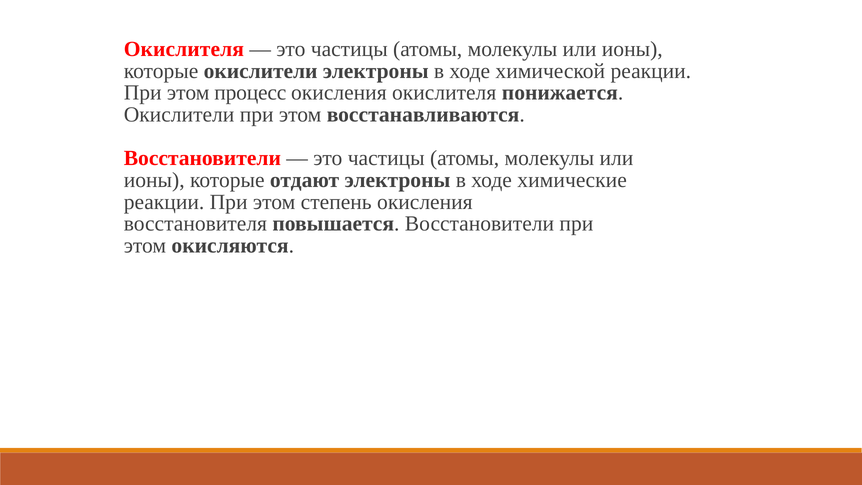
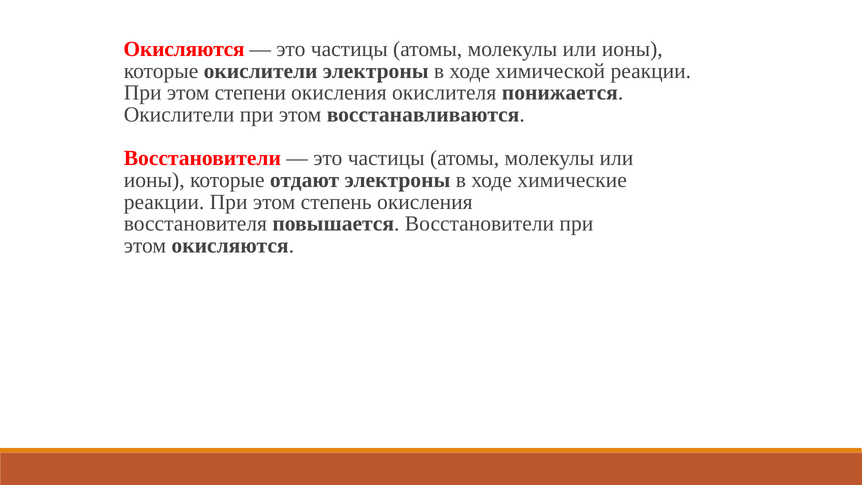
Окислителя at (184, 49): Окислителя -> Окисляются
процесс: процесс -> степени
